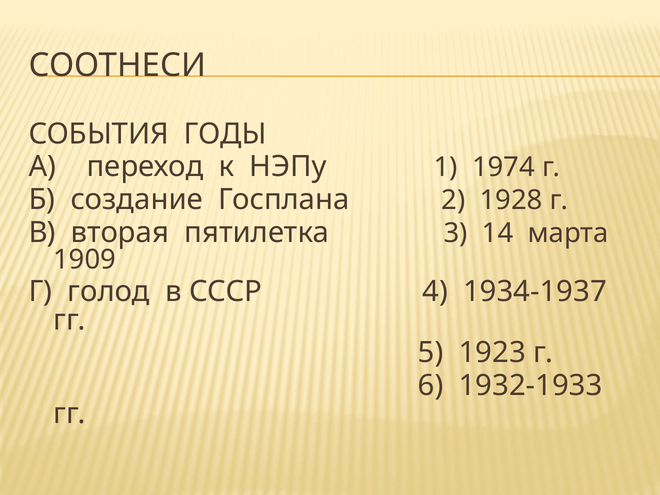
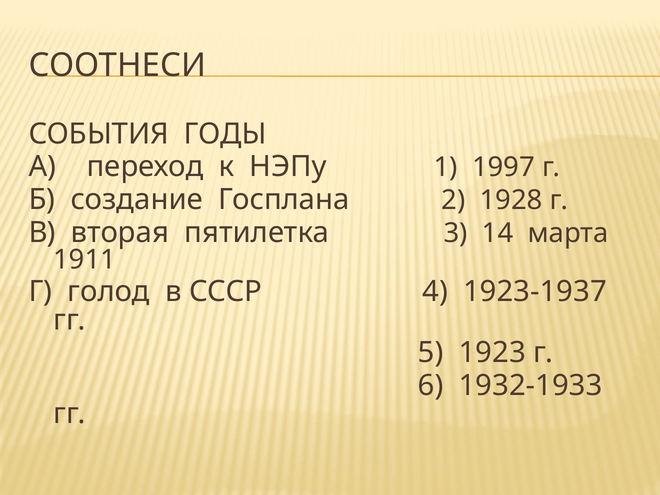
1974: 1974 -> 1997
1909: 1909 -> 1911
1934-1937: 1934-1937 -> 1923-1937
